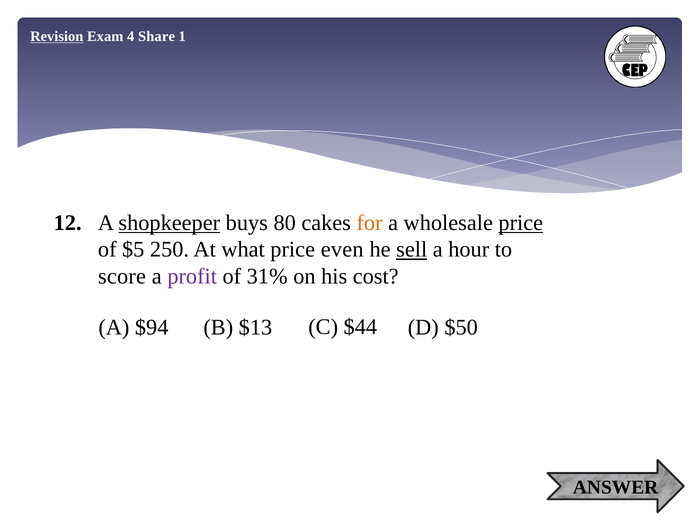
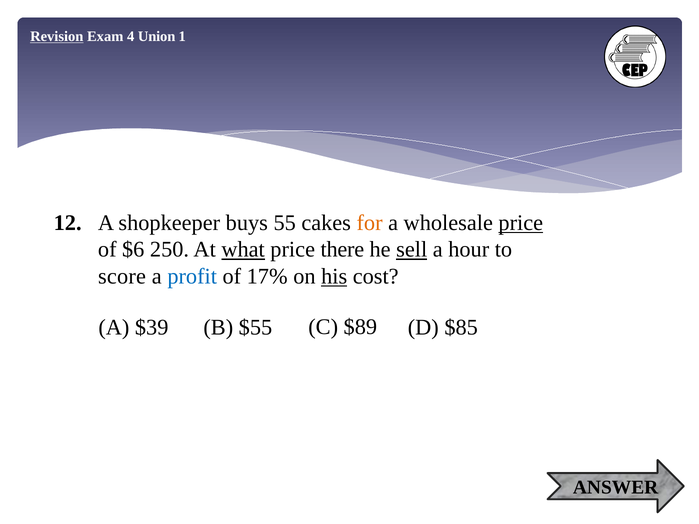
Share: Share -> Union
shopkeeper underline: present -> none
80: 80 -> 55
$5: $5 -> $6
what underline: none -> present
even: even -> there
profit colour: purple -> blue
31%: 31% -> 17%
his underline: none -> present
$94: $94 -> $39
$13: $13 -> $55
$44: $44 -> $89
$50: $50 -> $85
